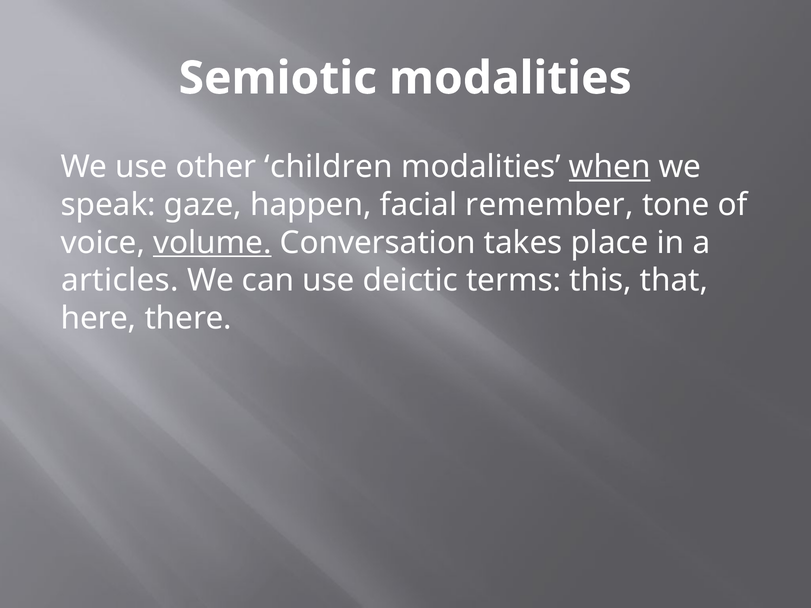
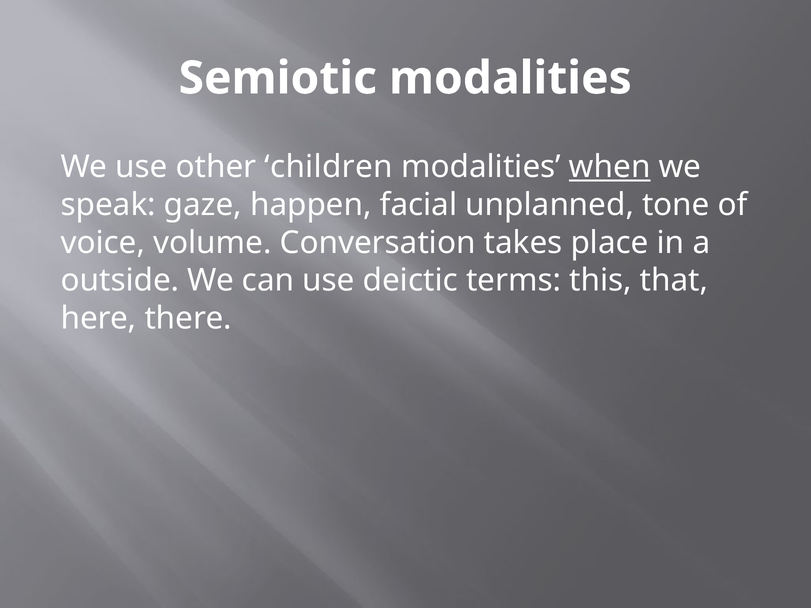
remember: remember -> unplanned
volume underline: present -> none
articles: articles -> outside
